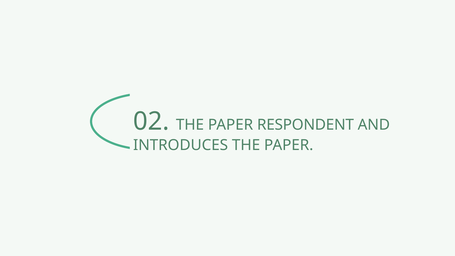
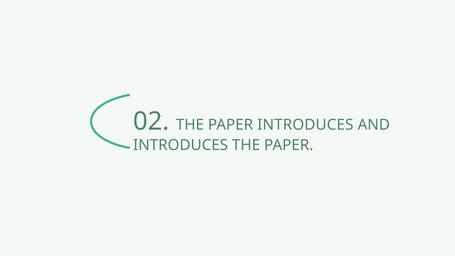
PAPER RESPONDENT: RESPONDENT -> INTRODUCES
